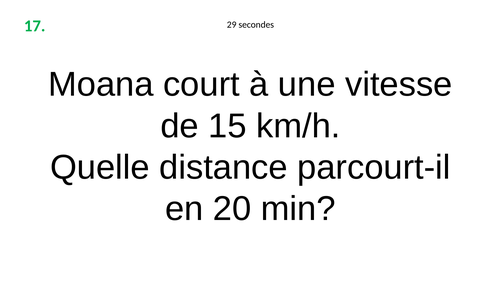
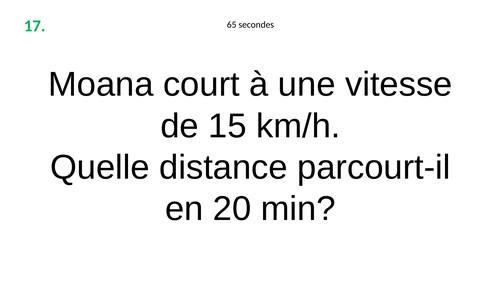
29: 29 -> 65
